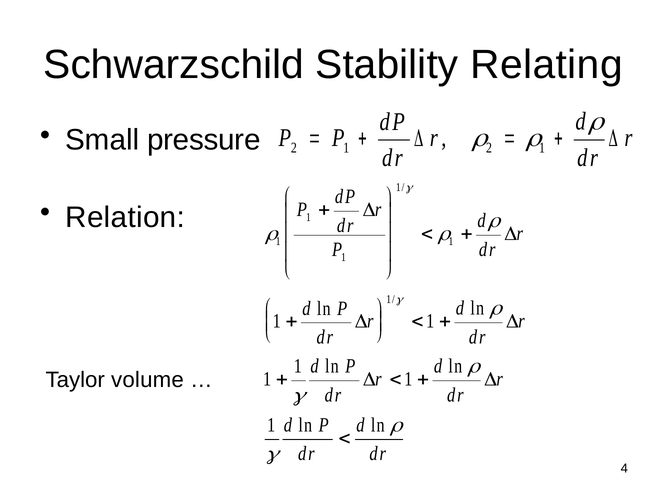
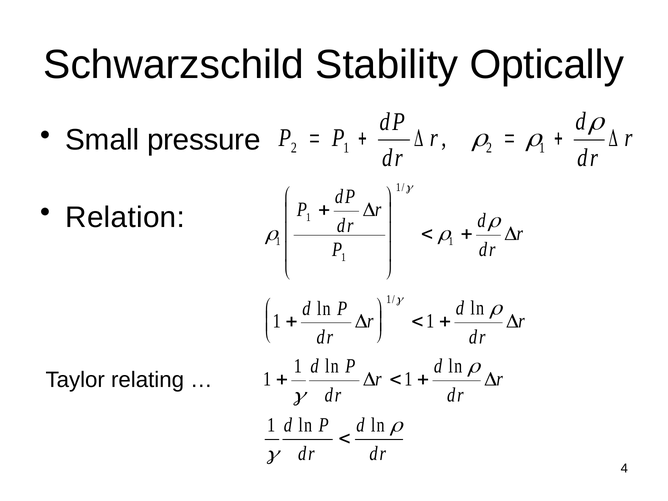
Relating: Relating -> Optically
volume: volume -> relating
